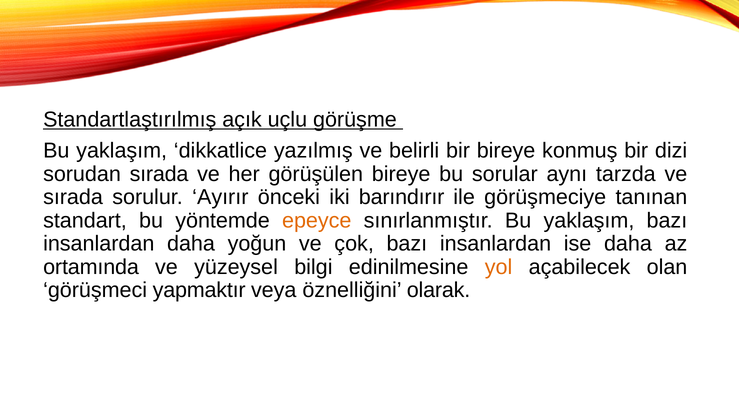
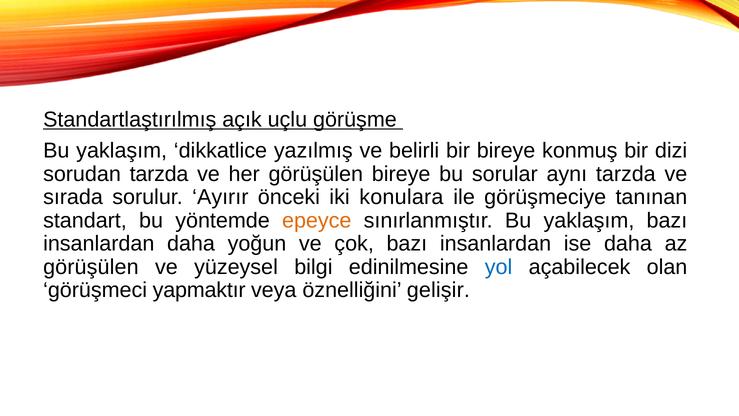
sorudan sırada: sırada -> tarzda
barındırır: barındırır -> konulara
ortamında at (91, 267): ortamında -> görüşülen
yol colour: orange -> blue
olarak: olarak -> gelişir
